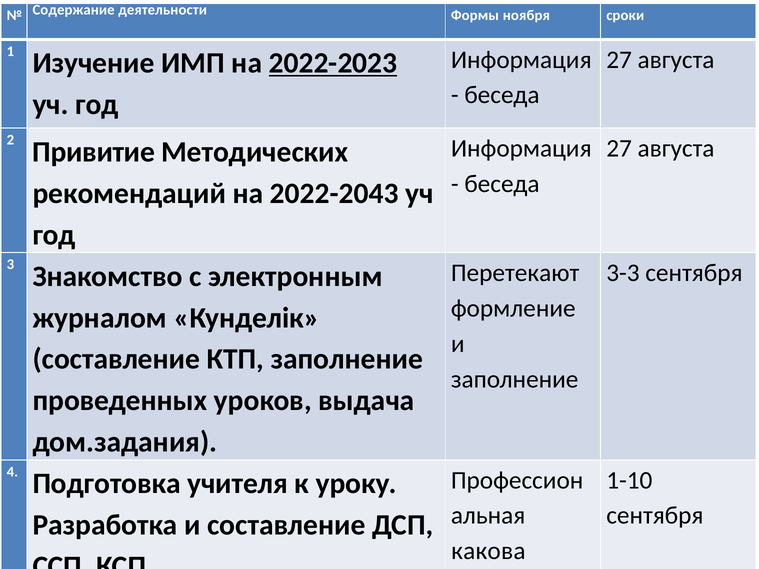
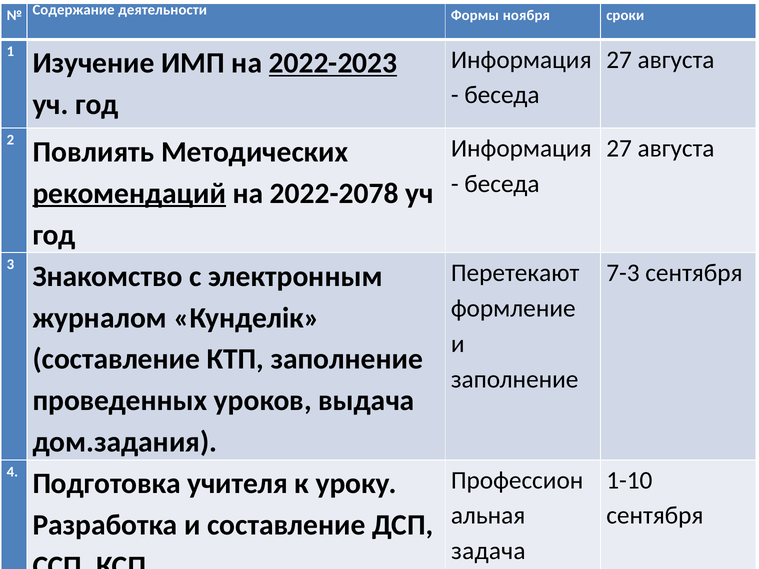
Привитие: Привитие -> Повлиять
рекомендаций underline: none -> present
2022-2043: 2022-2043 -> 2022-2078
3-3: 3-3 -> 7-3
какова: какова -> задача
